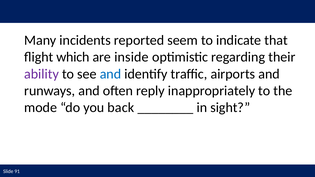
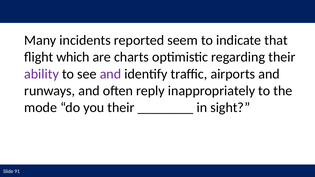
inside: inside -> charts
and at (110, 74) colour: blue -> purple
you back: back -> their
